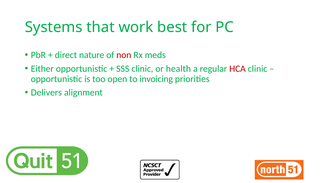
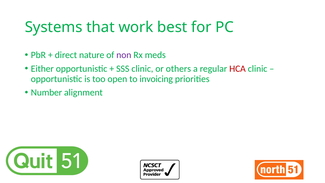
non colour: red -> purple
health: health -> others
Delivers: Delivers -> Number
